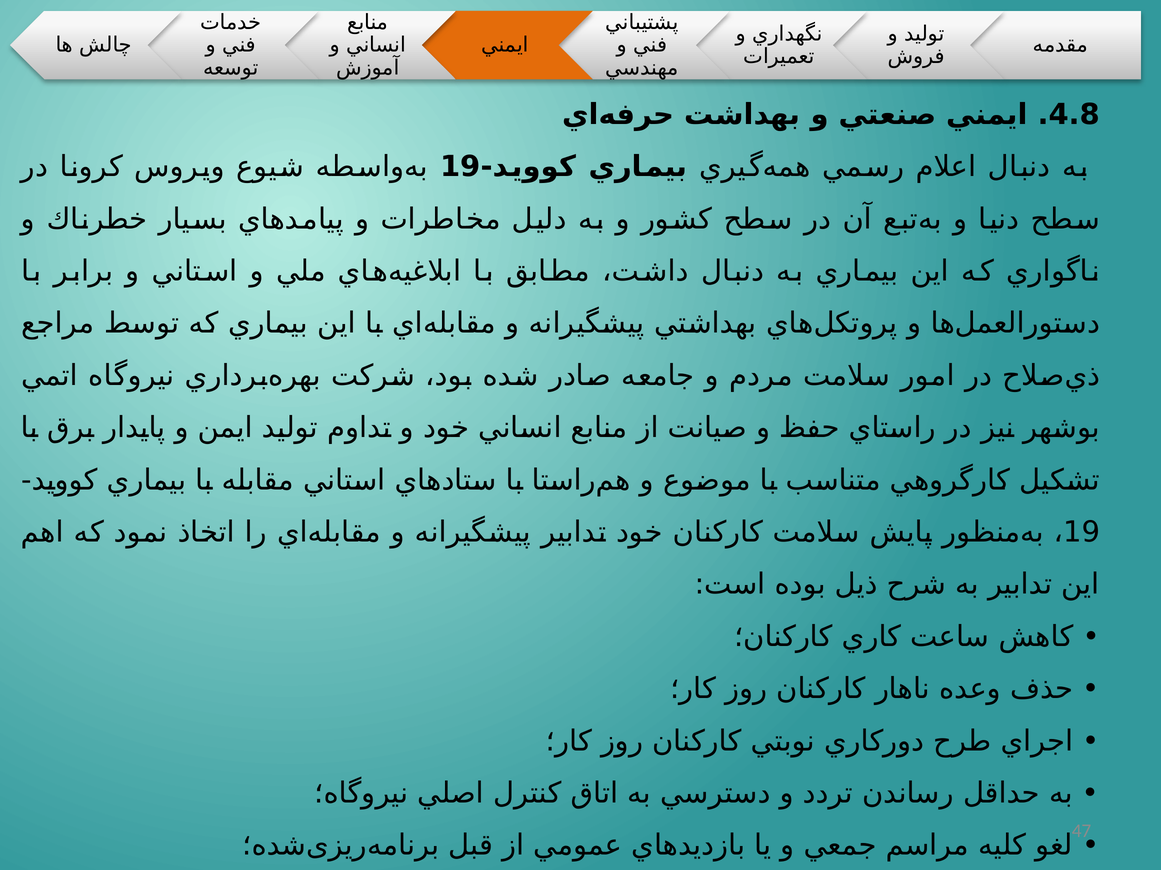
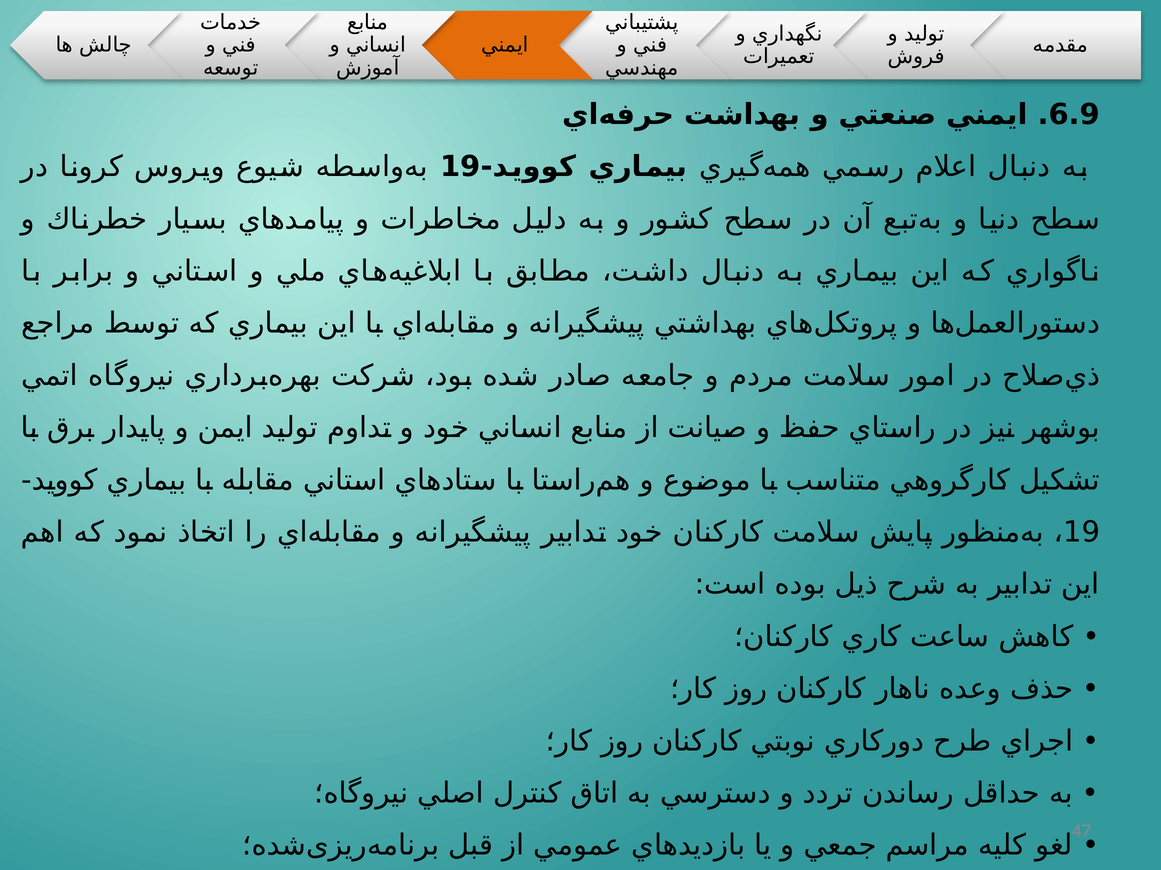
4.8: 4.8 -> 6.9
